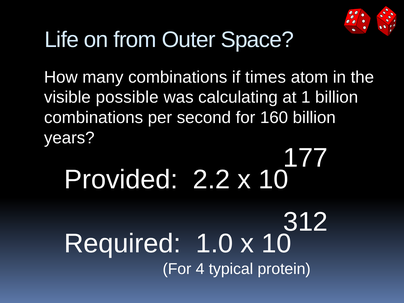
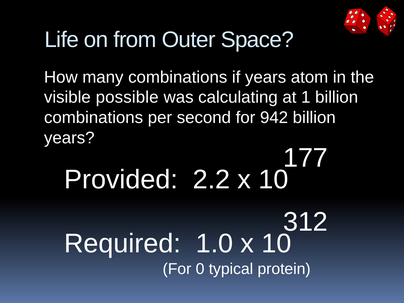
if times: times -> years
160: 160 -> 942
4: 4 -> 0
